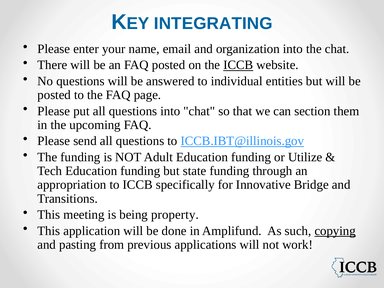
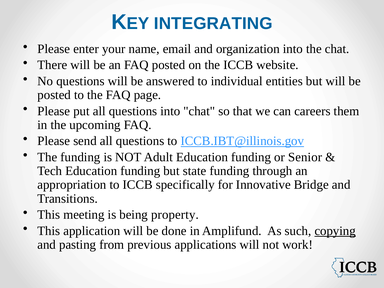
ICCB at (238, 65) underline: present -> none
section: section -> careers
Utilize: Utilize -> Senior
